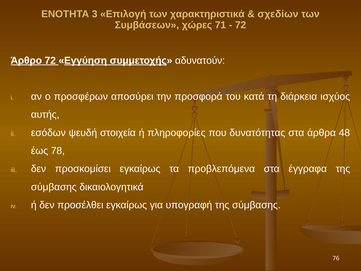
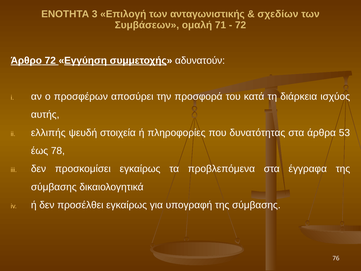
χαρακτηριστικά: χαρακτηριστικά -> ανταγωνιστικής
χώρες: χώρες -> ομαλή
εσόδων: εσόδων -> ελλιπής
48: 48 -> 53
